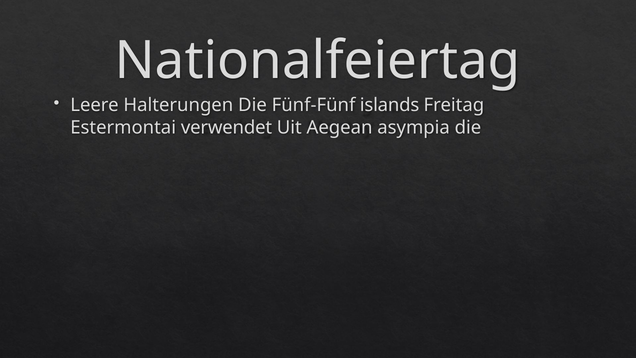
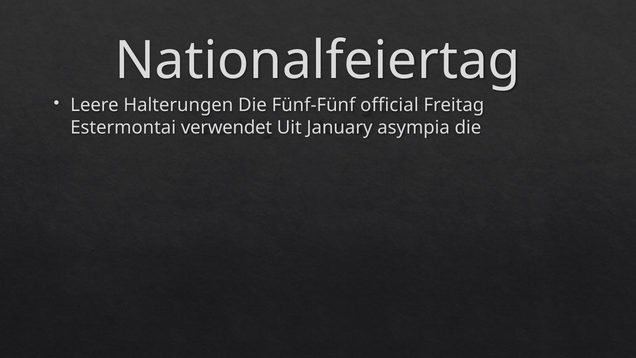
islands: islands -> official
Aegean: Aegean -> January
